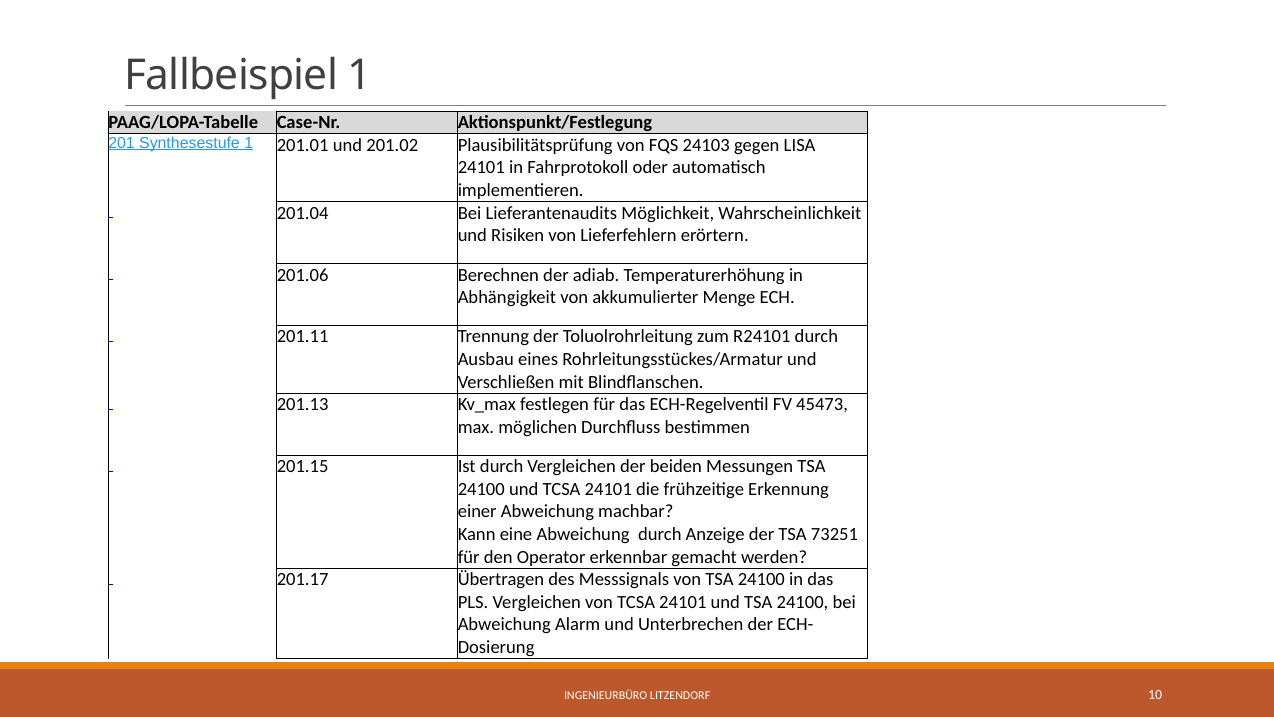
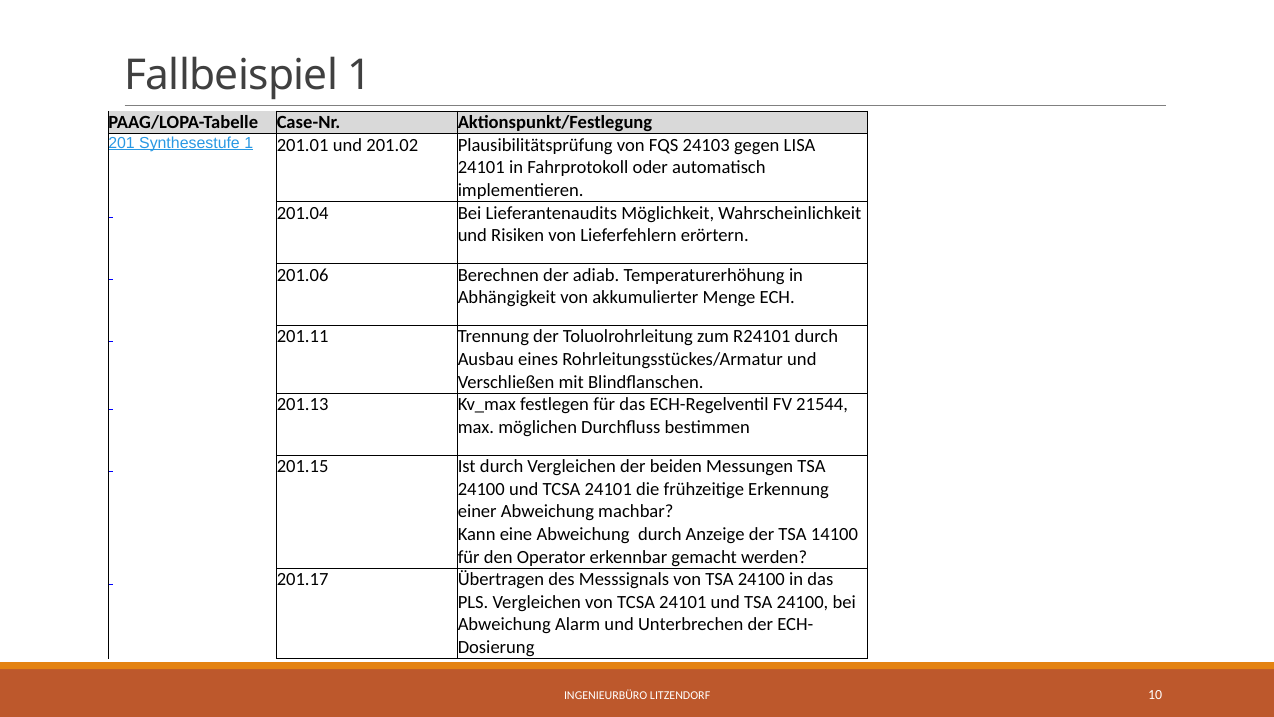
45473: 45473 -> 21544
73251: 73251 -> 14100
